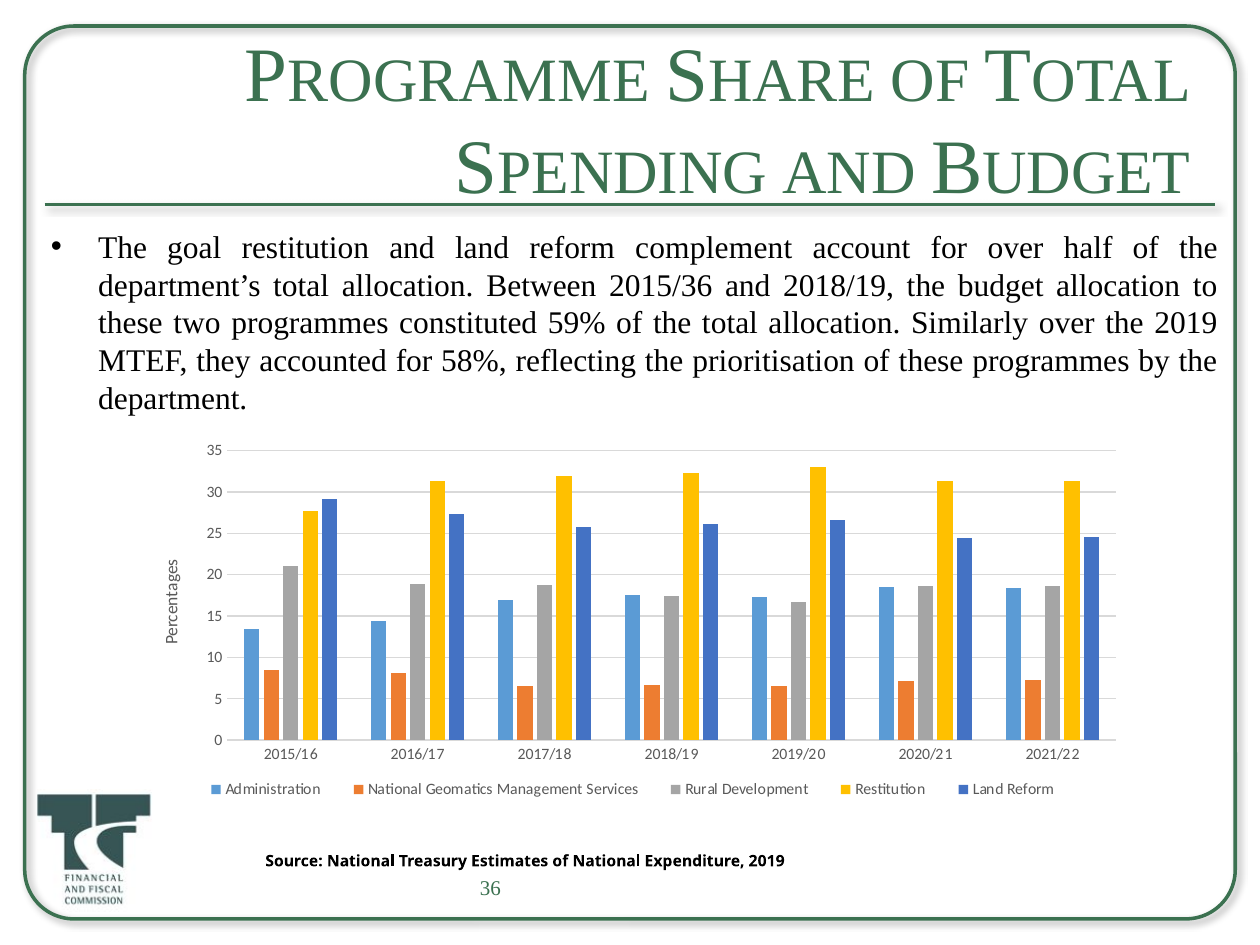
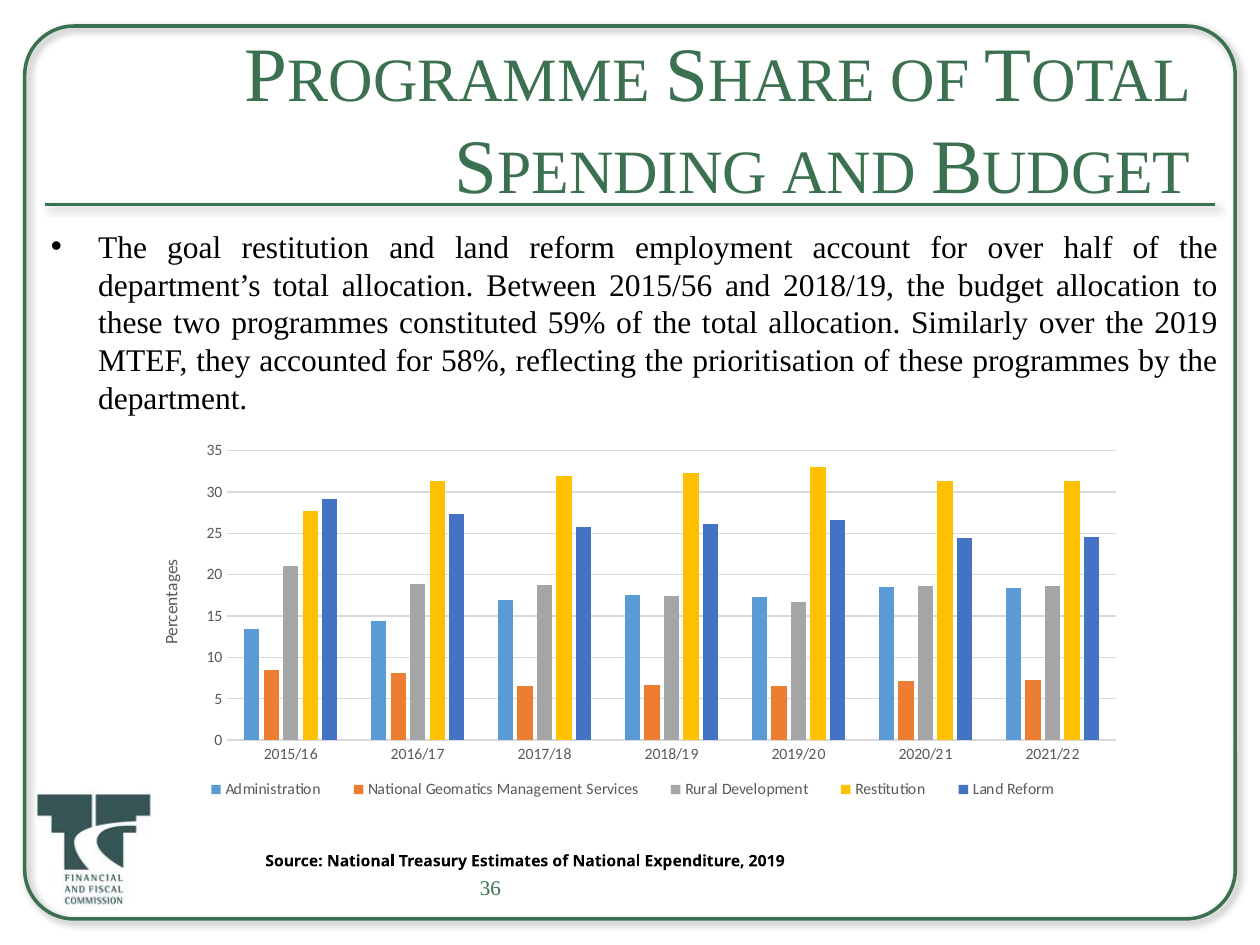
complement: complement -> employment
2015/36: 2015/36 -> 2015/56
